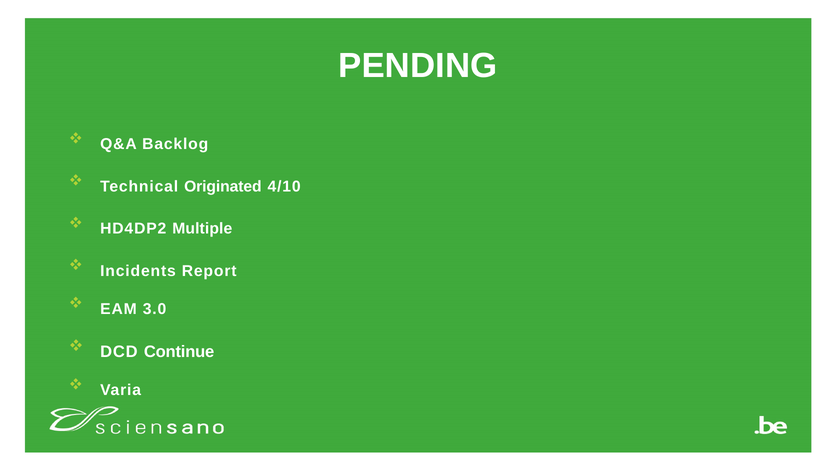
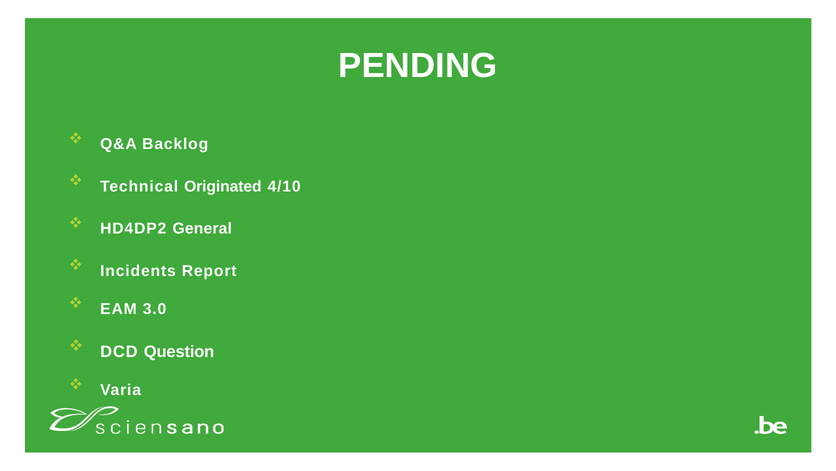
Multiple: Multiple -> General
Continue: Continue -> Question
